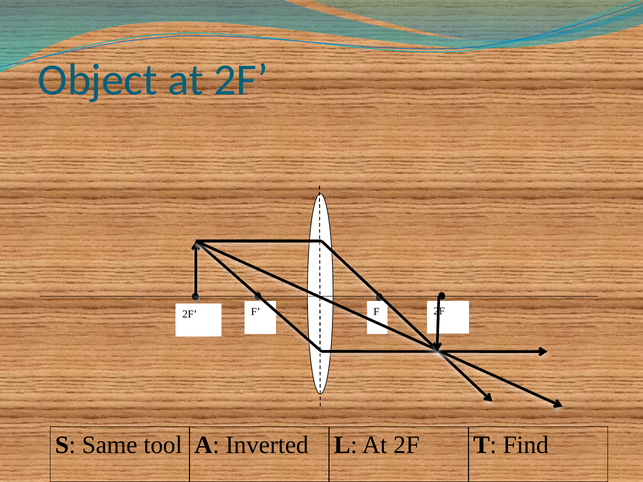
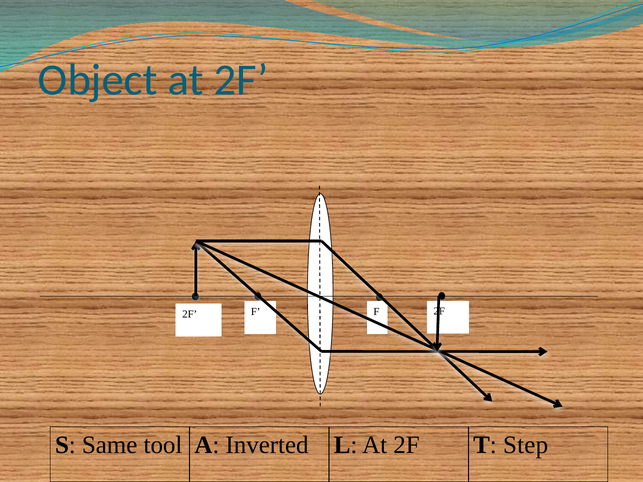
Find: Find -> Step
